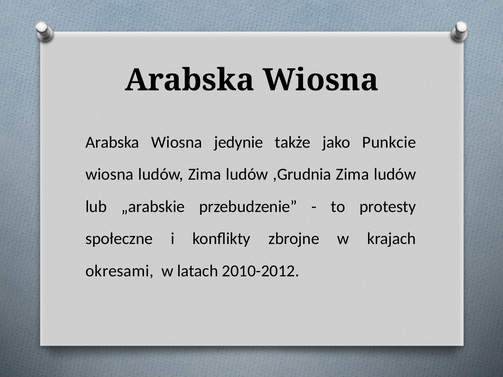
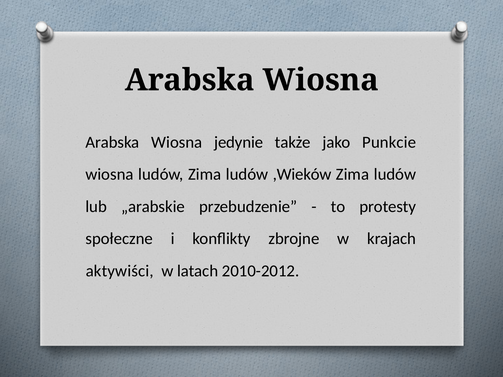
,Grudnia: ,Grudnia -> ,Wieków
okresami: okresami -> aktywiści
